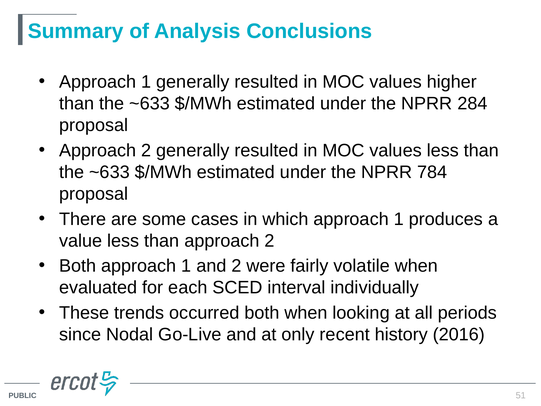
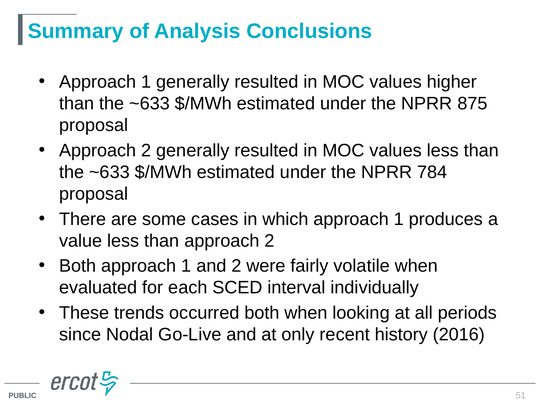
284: 284 -> 875
